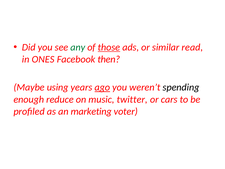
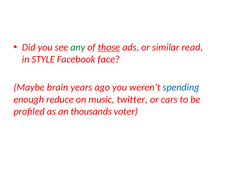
ONES: ONES -> STYLE
then: then -> face
using: using -> brain
ago underline: present -> none
spending colour: black -> blue
marketing: marketing -> thousands
